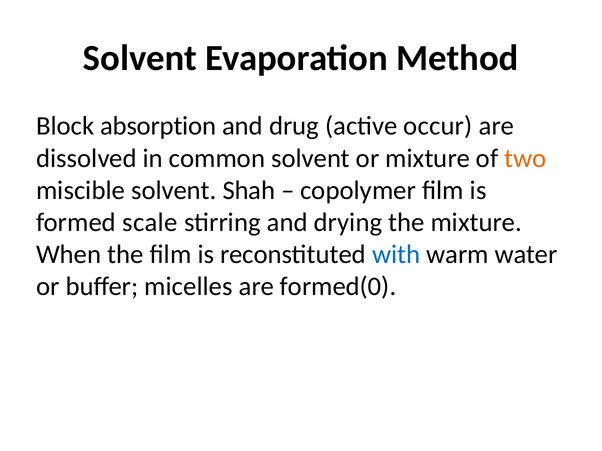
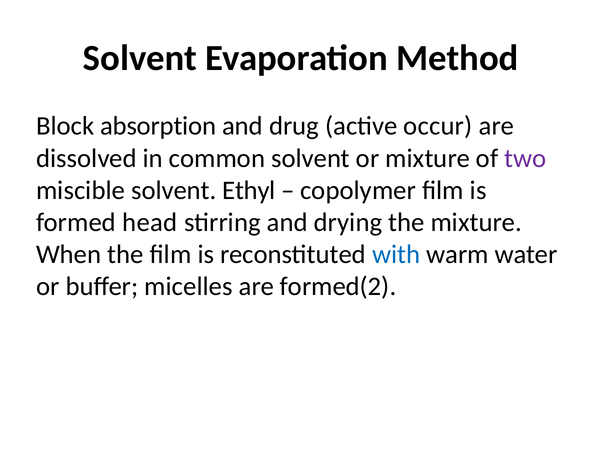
two colour: orange -> purple
Shah: Shah -> Ethyl
scale: scale -> head
formed(0: formed(0 -> formed(2
